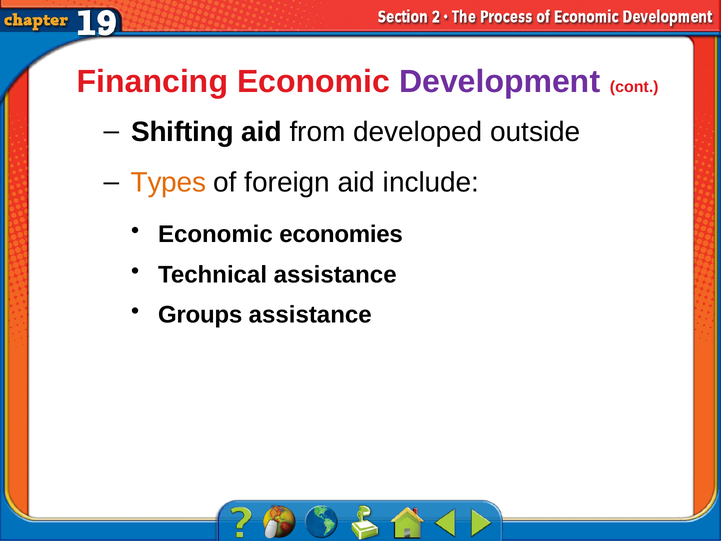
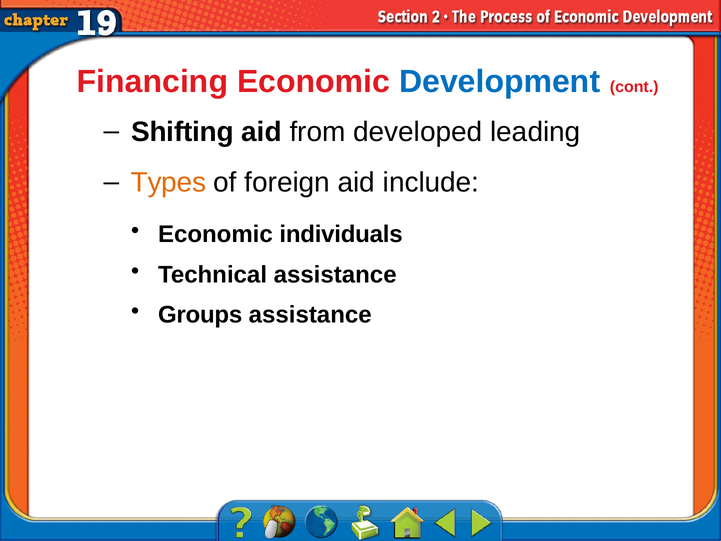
Development colour: purple -> blue
outside: outside -> leading
economies: economies -> individuals
